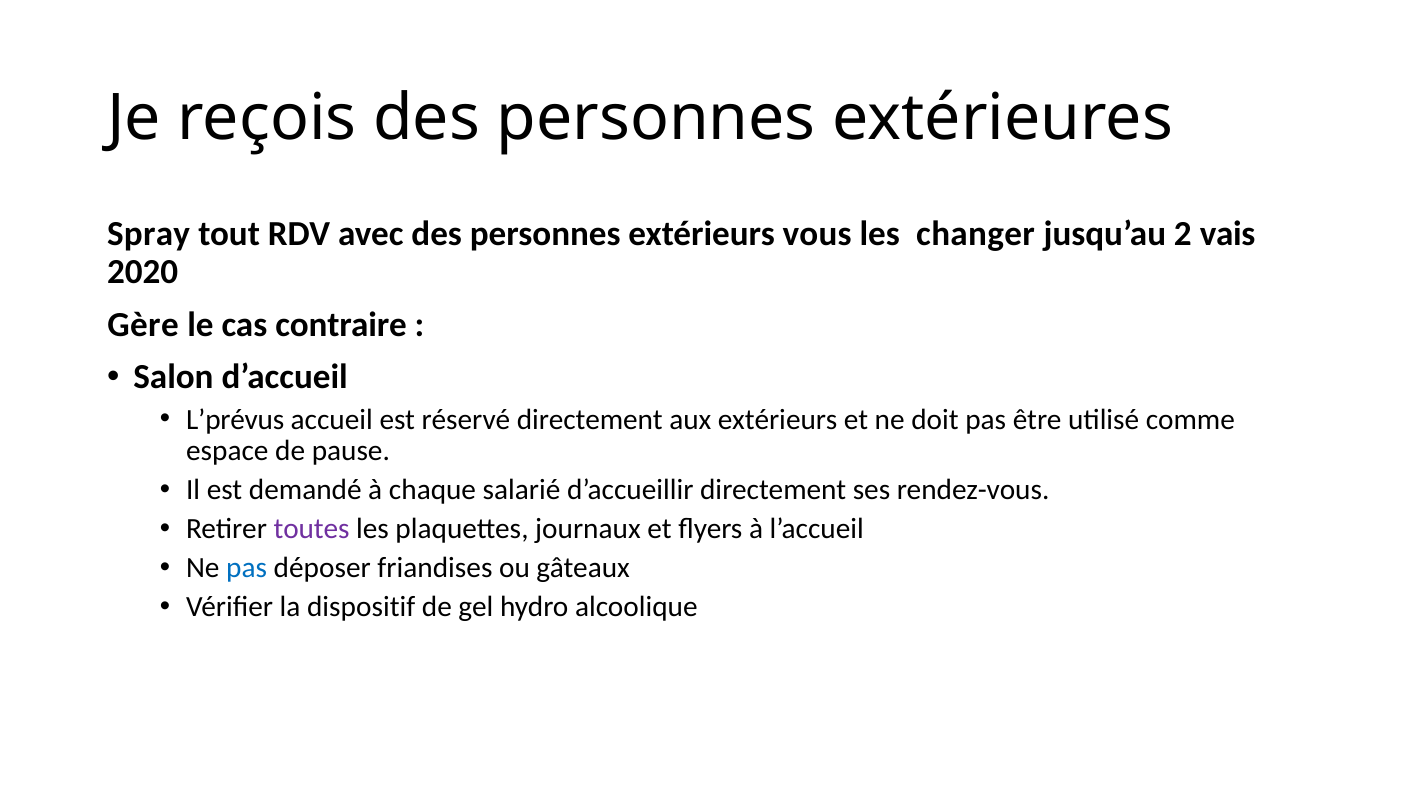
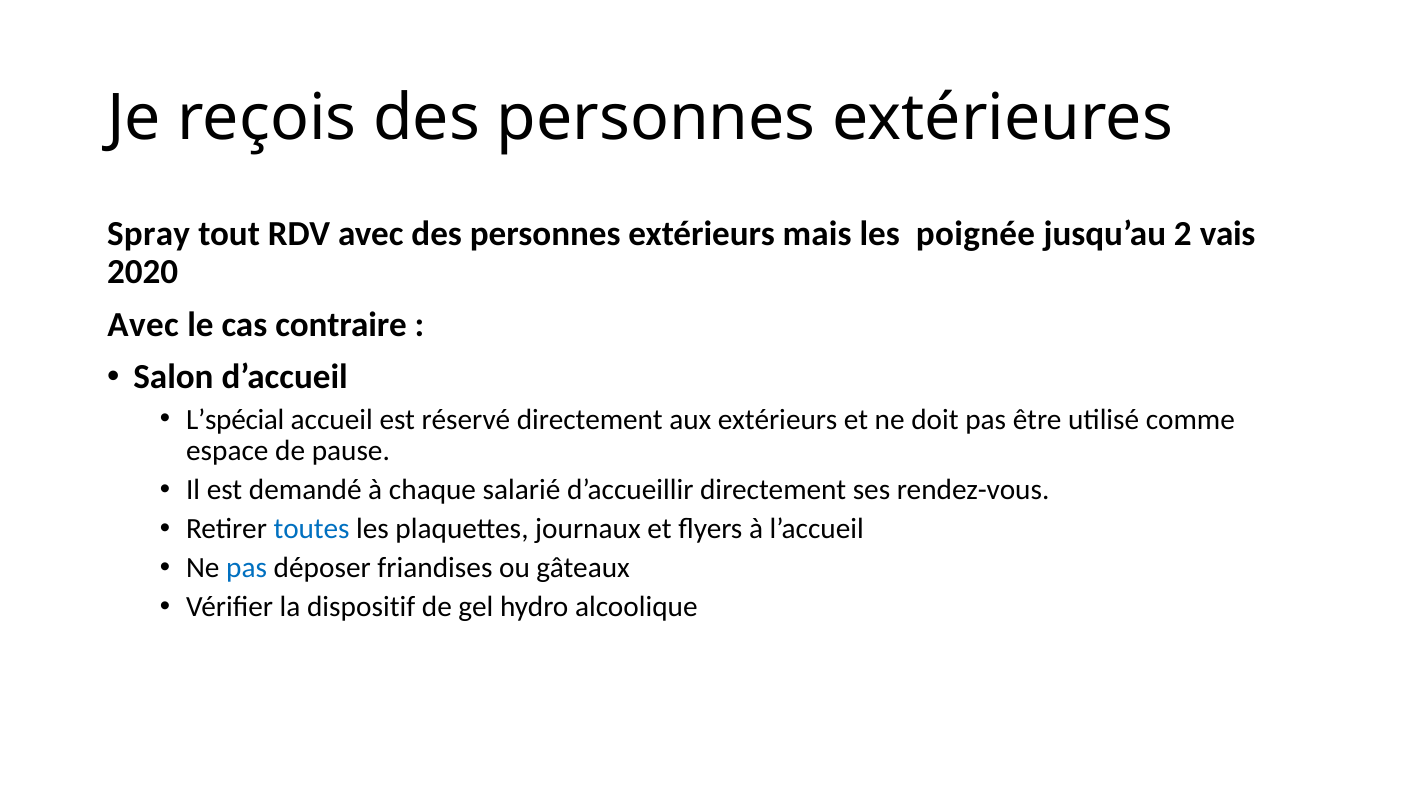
vous: vous -> mais
changer: changer -> poignée
Gère at (143, 325): Gère -> Avec
L’prévus: L’prévus -> L’spécial
toutes colour: purple -> blue
